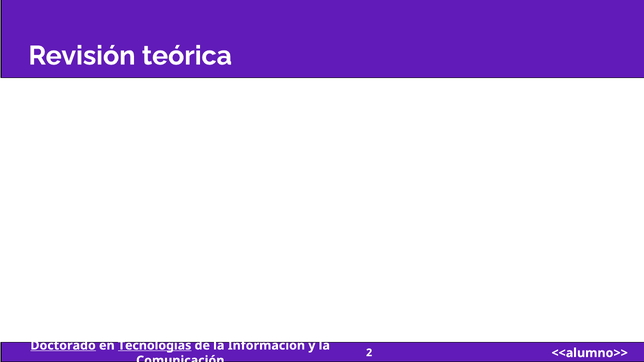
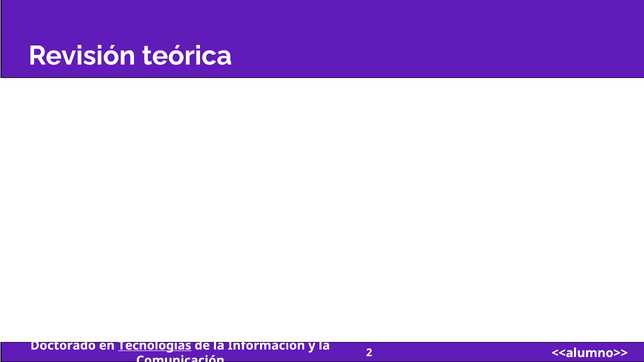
Doctorado underline: present -> none
